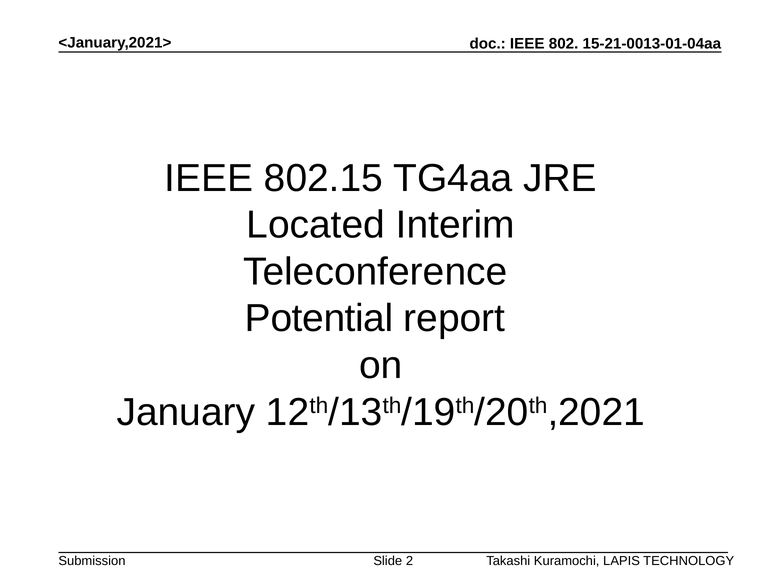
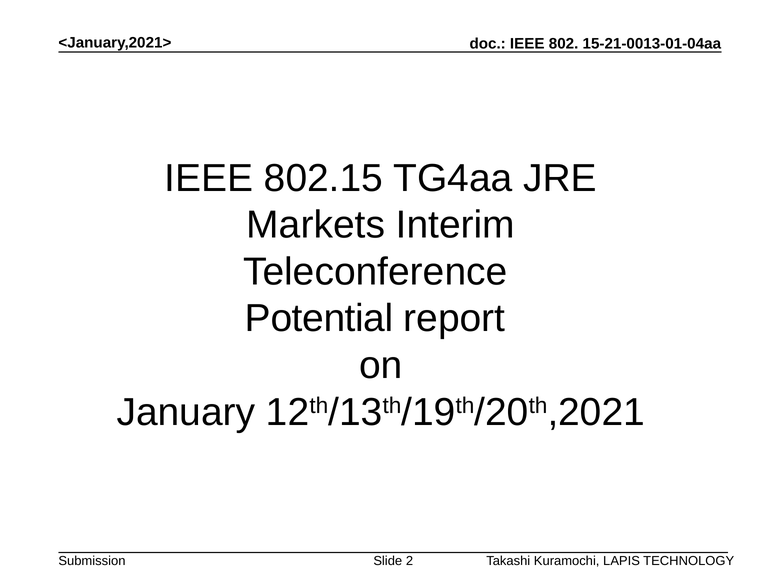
Located: Located -> Markets
